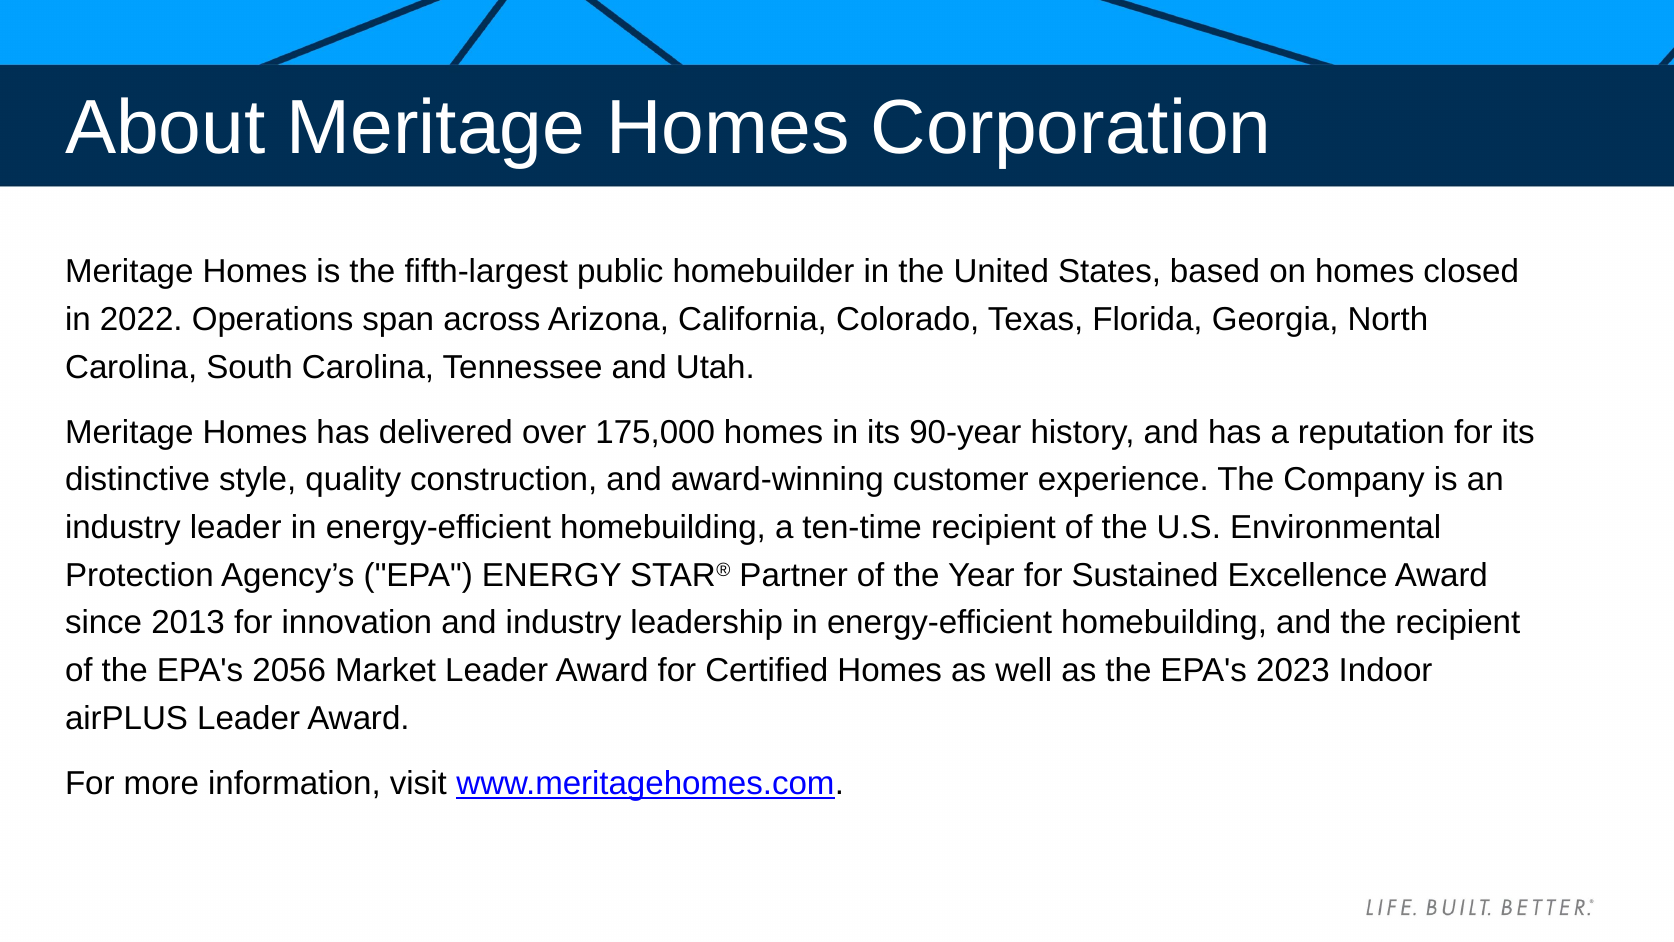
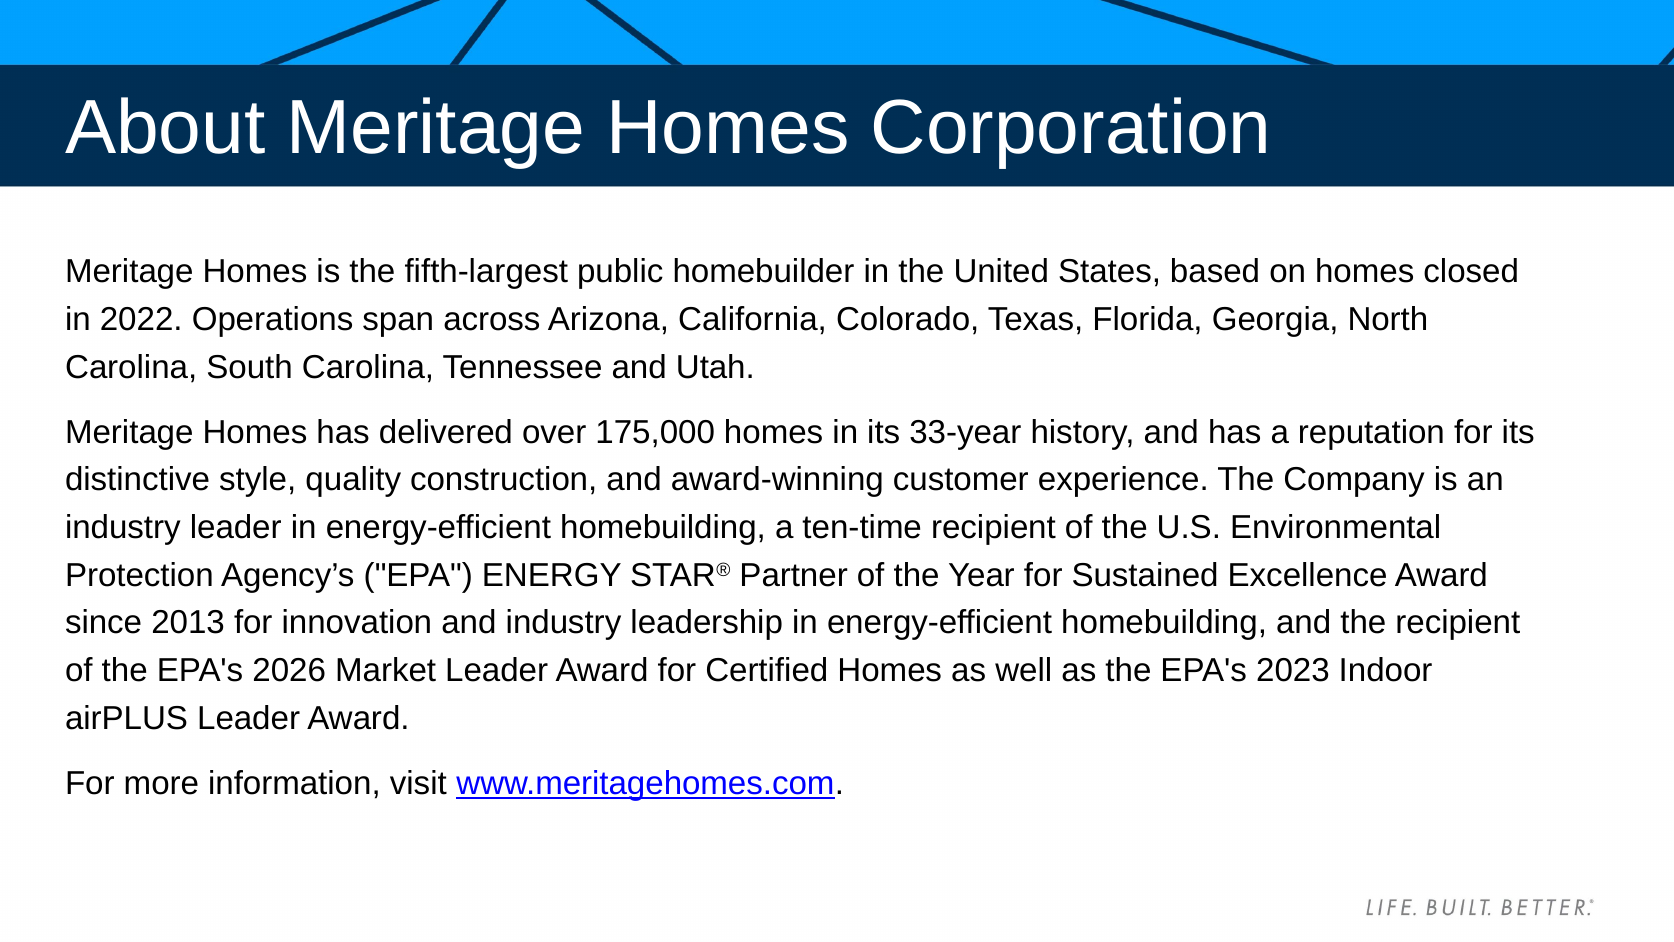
90-year: 90-year -> 33-year
2056: 2056 -> 2026
